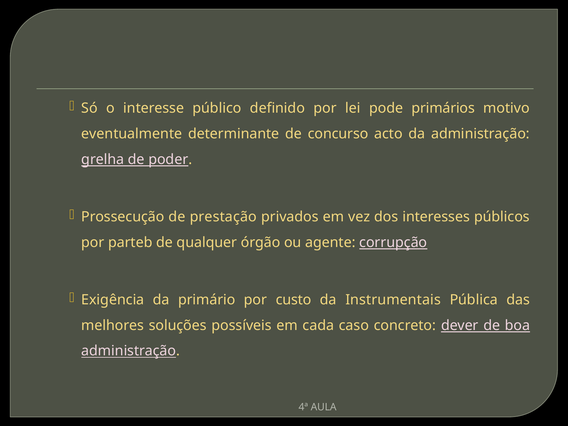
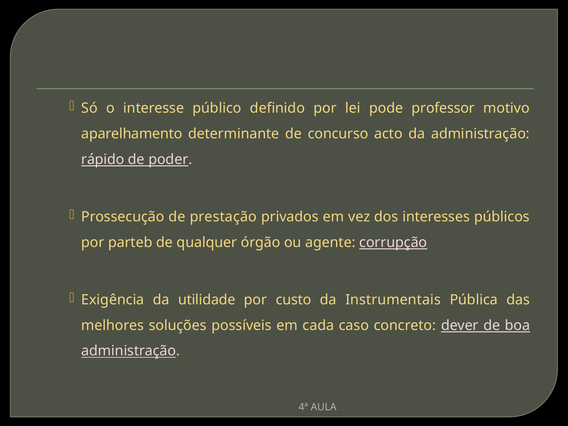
primários: primários -> professor
eventualmente: eventualmente -> aparelhamento
grelha: grelha -> rápido
primário: primário -> utilidade
